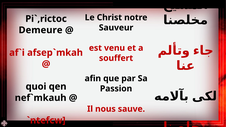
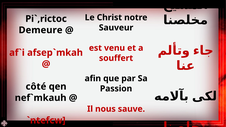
quoi: quoi -> côté
